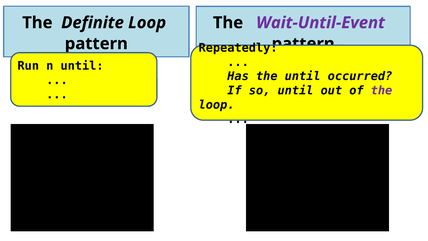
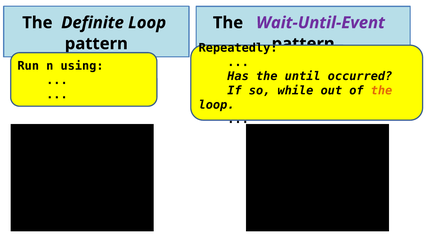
n until: until -> using
so until: until -> while
the at (382, 91) colour: purple -> orange
